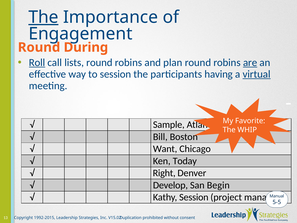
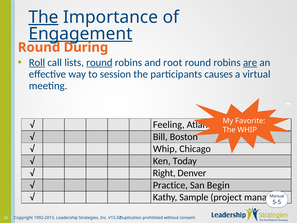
Engagement underline: none -> present
round at (99, 62) underline: none -> present
plan: plan -> root
having: having -> causes
virtual underline: present -> none
Sample: Sample -> Feeling
Want at (165, 149): Want -> Whip
Develop: Develop -> Practice
Kathy Session: Session -> Sample
